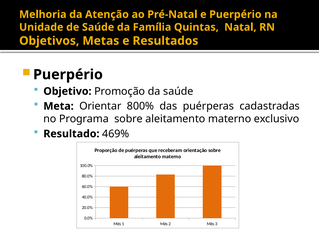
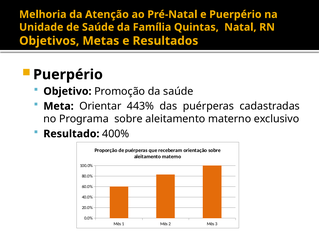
800%: 800% -> 443%
469%: 469% -> 400%
